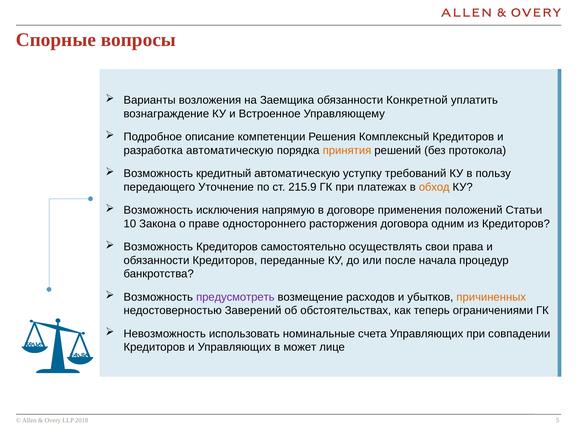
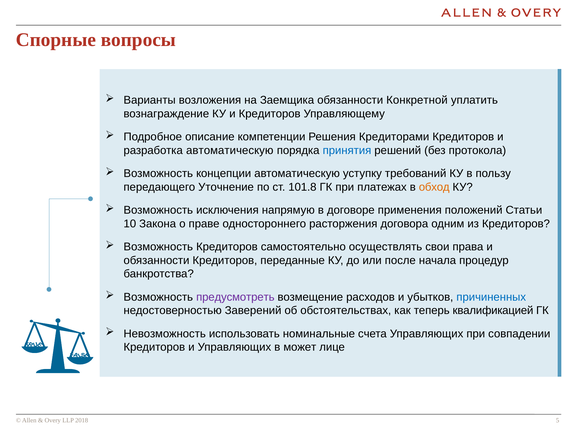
и Встроенное: Встроенное -> Кредиторов
Комплексный: Комплексный -> Кредиторами
принятия colour: orange -> blue
кредитный: кредитный -> концепции
215.9: 215.9 -> 101.8
причиненных colour: orange -> blue
ограничениями: ограничениями -> квалификацией
